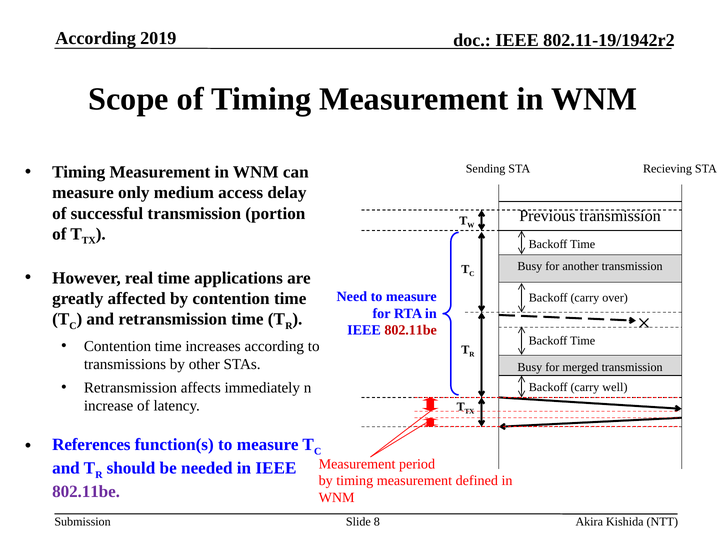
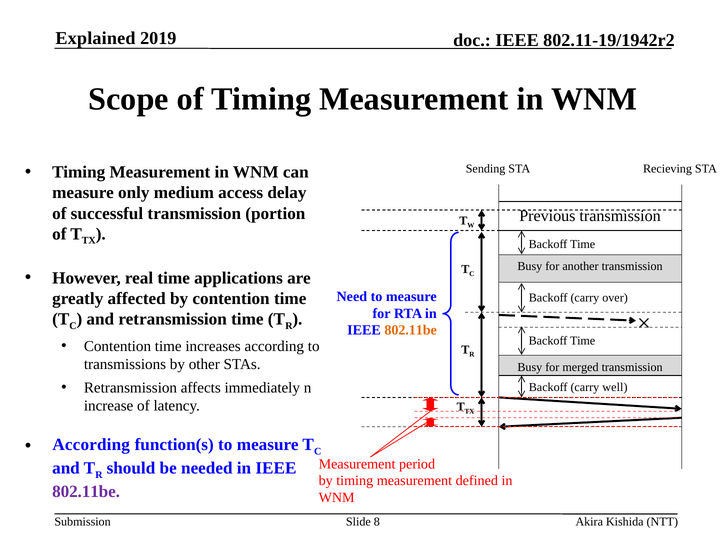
According at (96, 38): According -> Explained
802.11be at (411, 331) colour: red -> orange
References at (91, 445): References -> According
